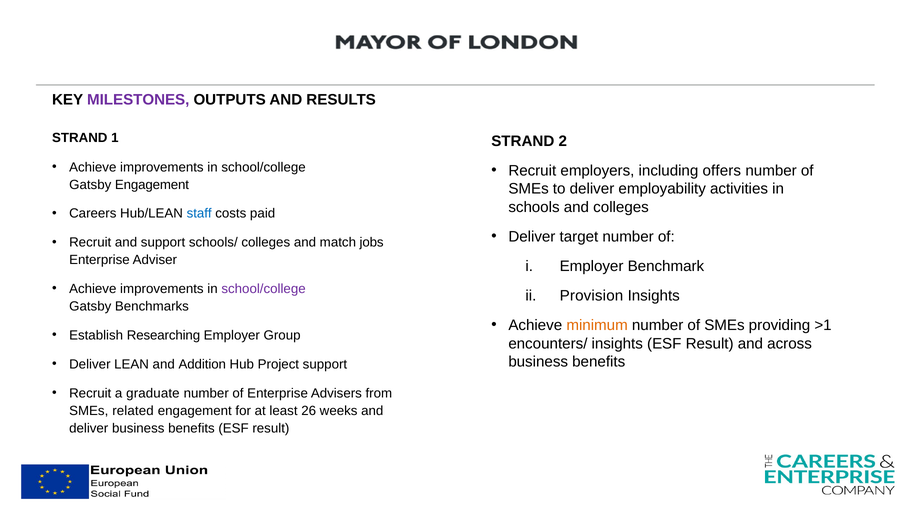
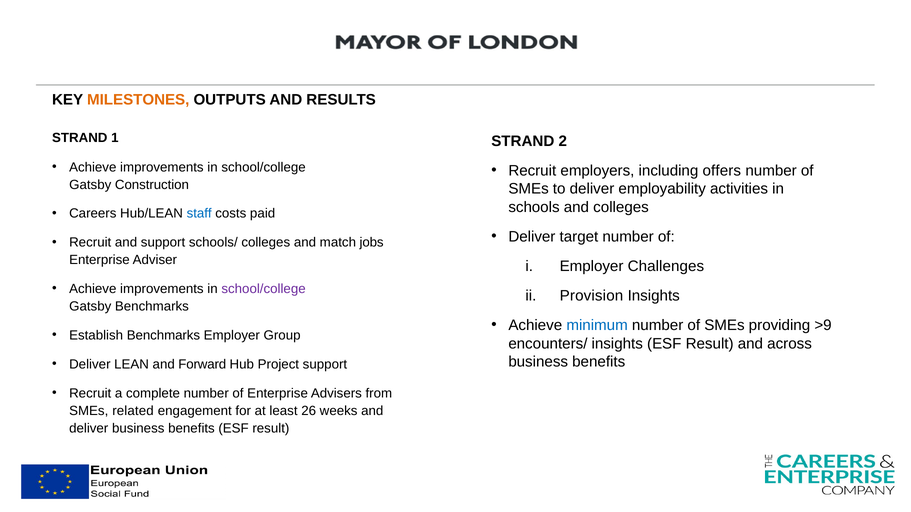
MILESTONES colour: purple -> orange
Gatsby Engagement: Engagement -> Construction
Benchmark: Benchmark -> Challenges
minimum colour: orange -> blue
>1: >1 -> >9
Establish Researching: Researching -> Benchmarks
Addition: Addition -> Forward
graduate: graduate -> complete
